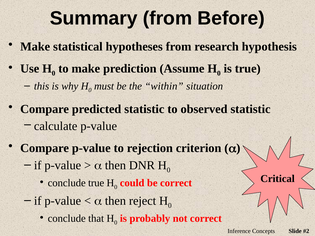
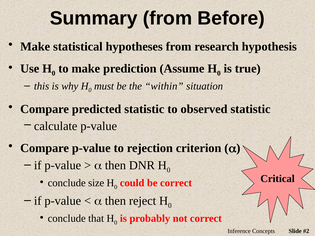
conclude true: true -> size
